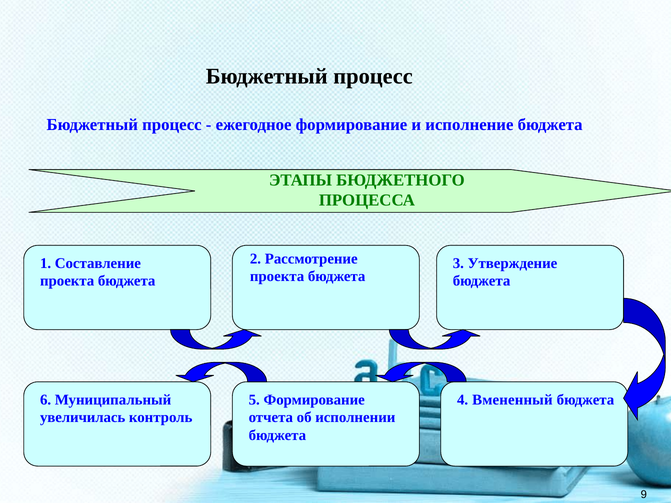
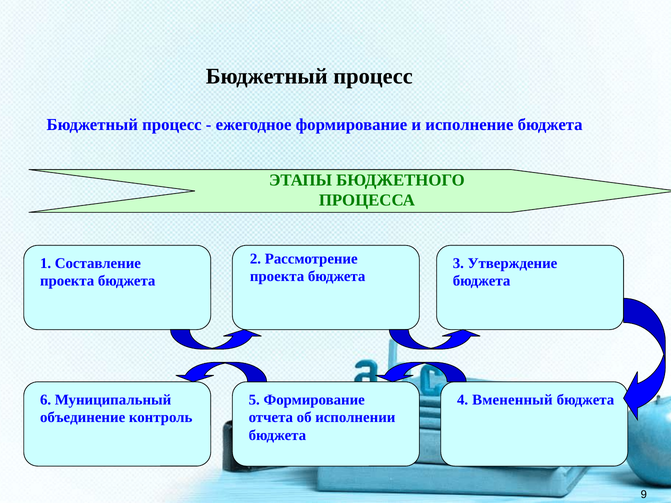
увеличилась: увеличилась -> объединение
